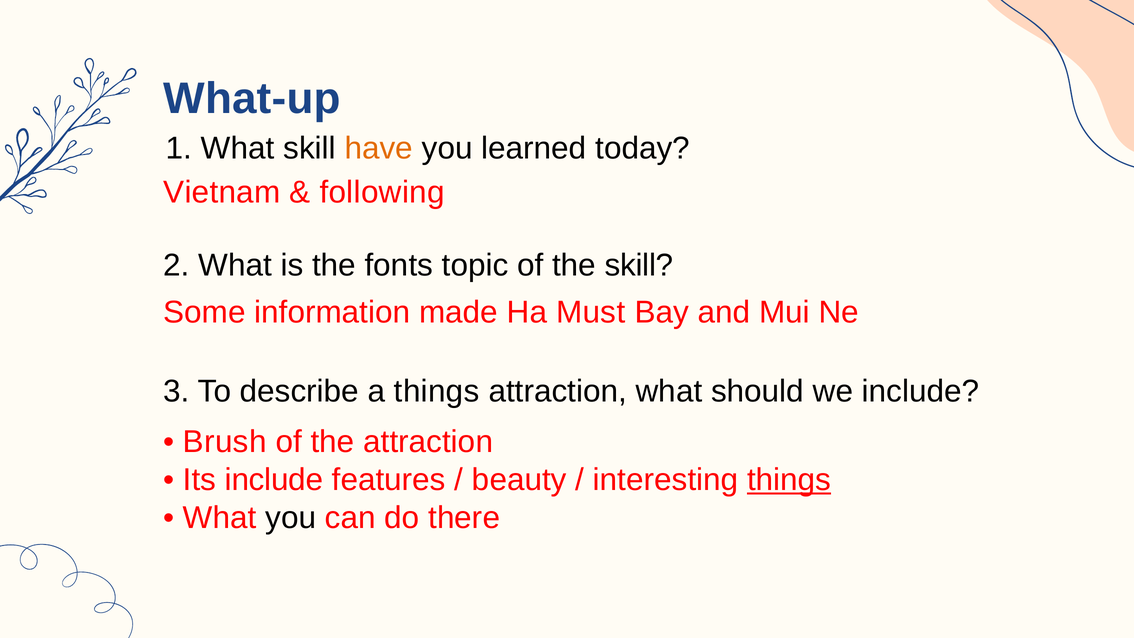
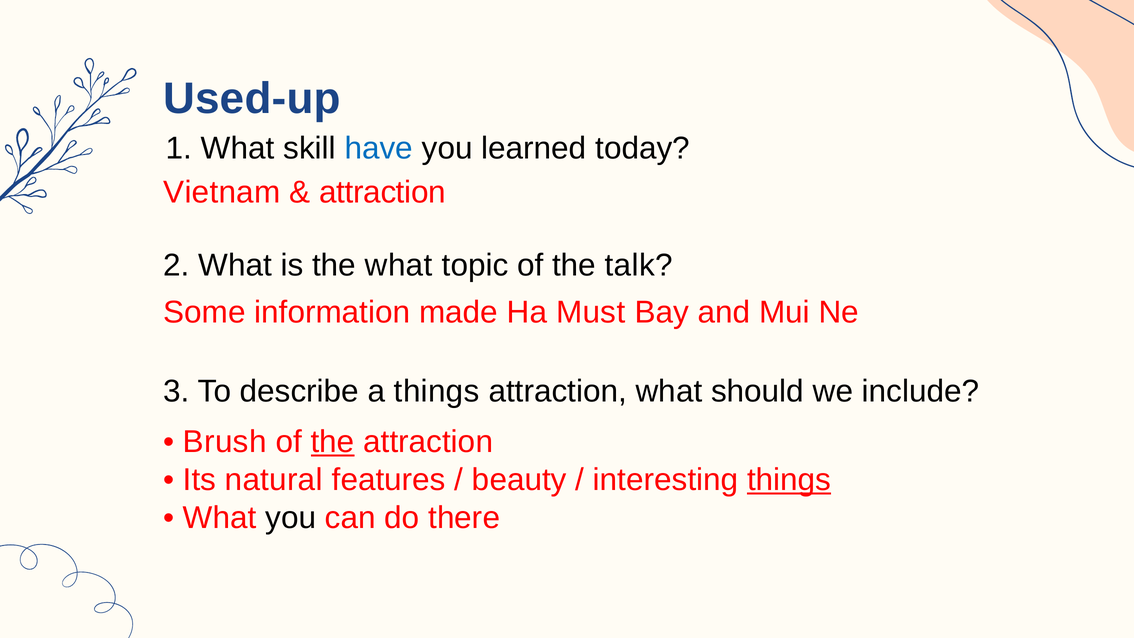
What-up: What-up -> Used-up
have colour: orange -> blue
following at (382, 192): following -> attraction
the fonts: fonts -> what
the skill: skill -> talk
the at (333, 442) underline: none -> present
Its include: include -> natural
